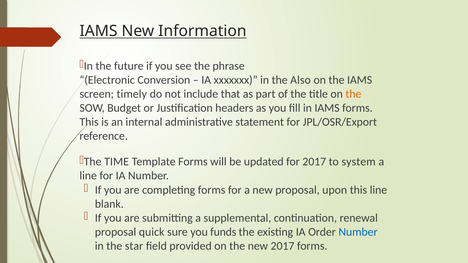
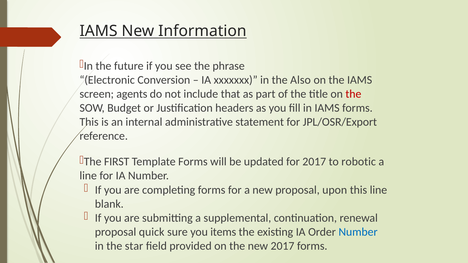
timely: timely -> agents
the at (353, 94) colour: orange -> red
TIME: TIME -> FIRST
system: system -> robotic
funds: funds -> items
